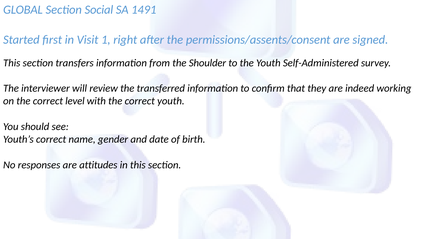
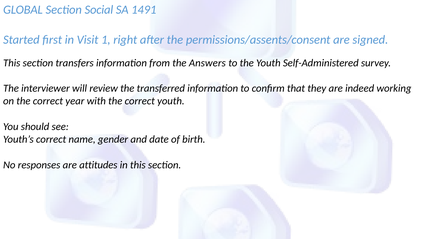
Shoulder: Shoulder -> Answers
level: level -> year
